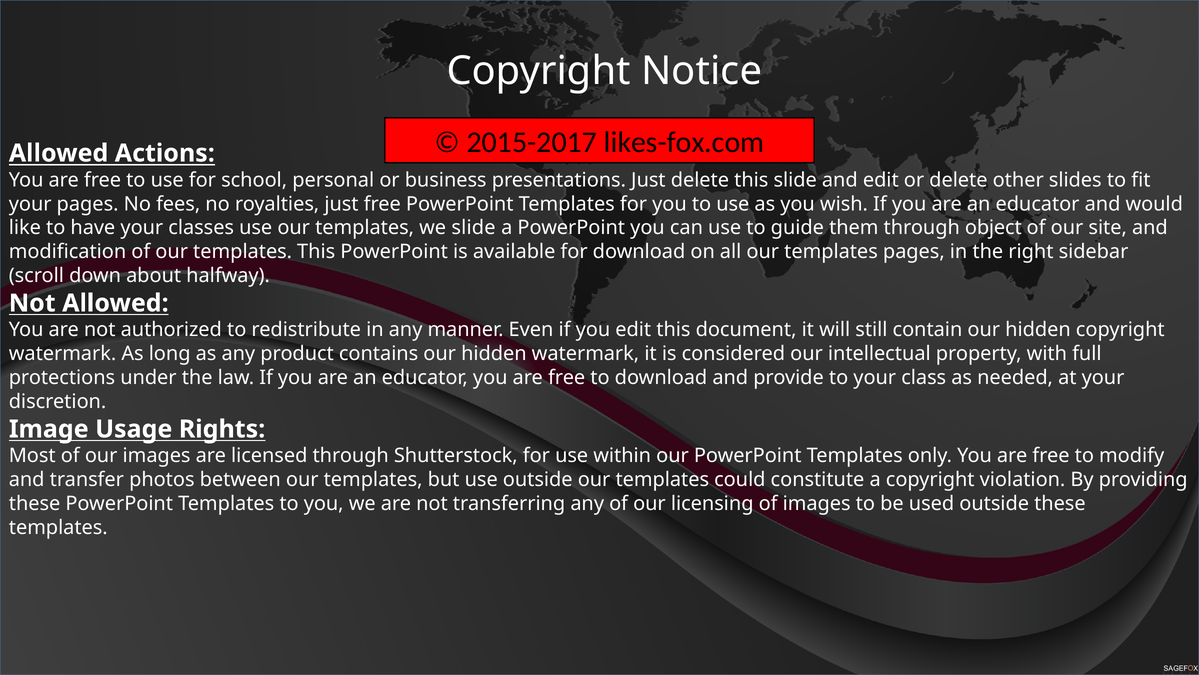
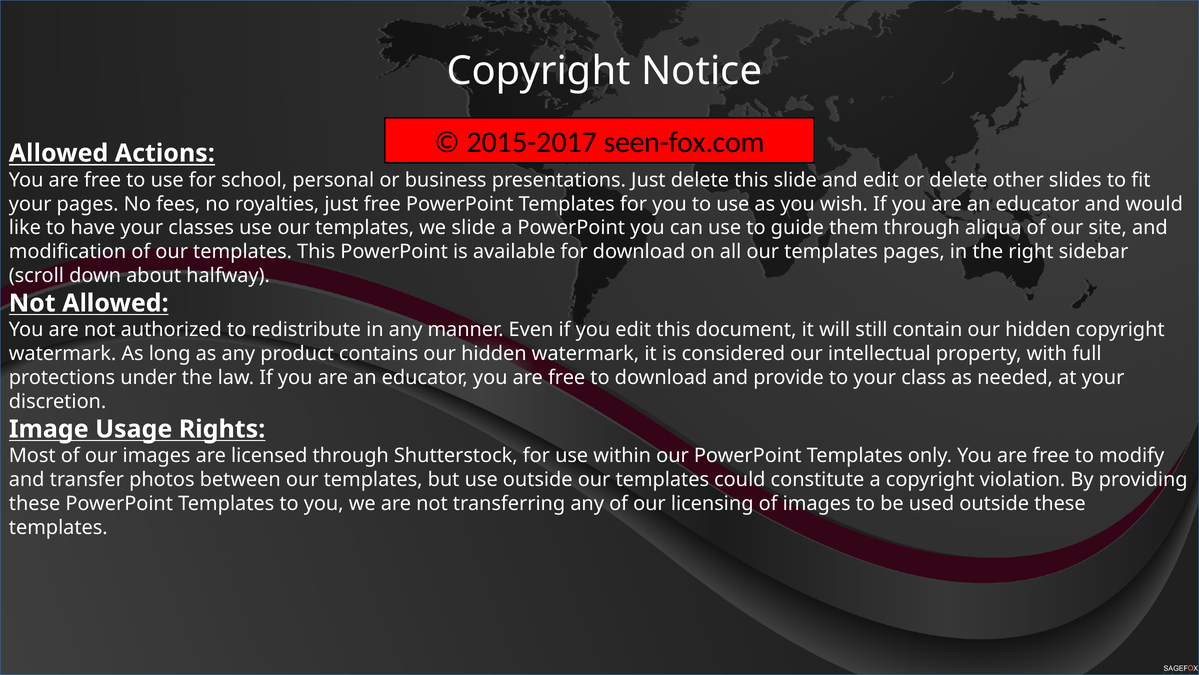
likes-fox.com: likes-fox.com -> seen-fox.com
object: object -> aliqua
